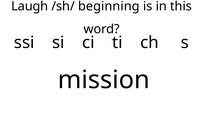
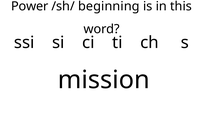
Laugh: Laugh -> Power
